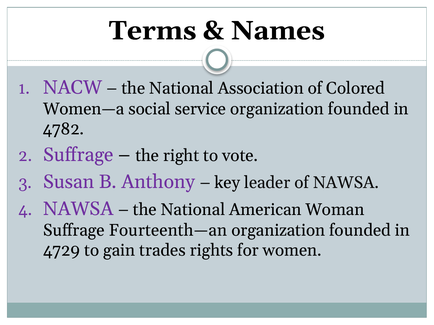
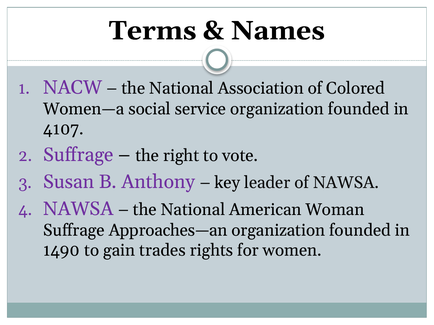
4782: 4782 -> 4107
Fourteenth—an: Fourteenth—an -> Approaches—an
4729: 4729 -> 1490
